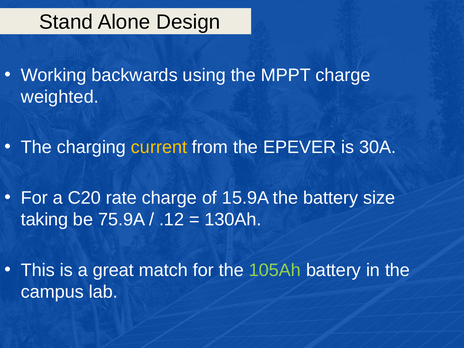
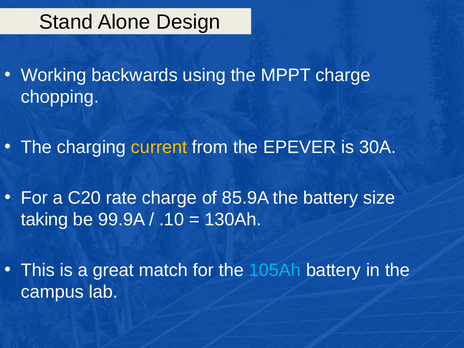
weighted: weighted -> chopping
15.9A: 15.9A -> 85.9A
75.9A: 75.9A -> 99.9A
.12: .12 -> .10
105Ah colour: light green -> light blue
